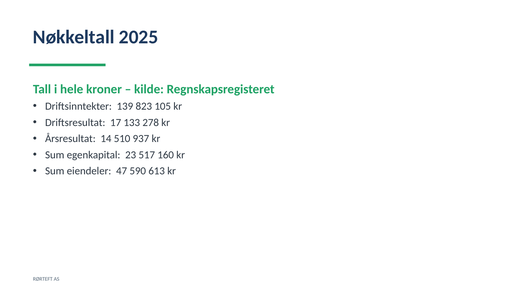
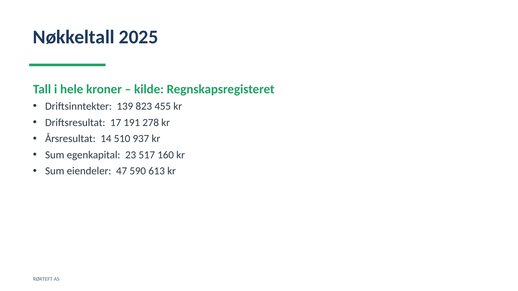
105: 105 -> 455
133: 133 -> 191
